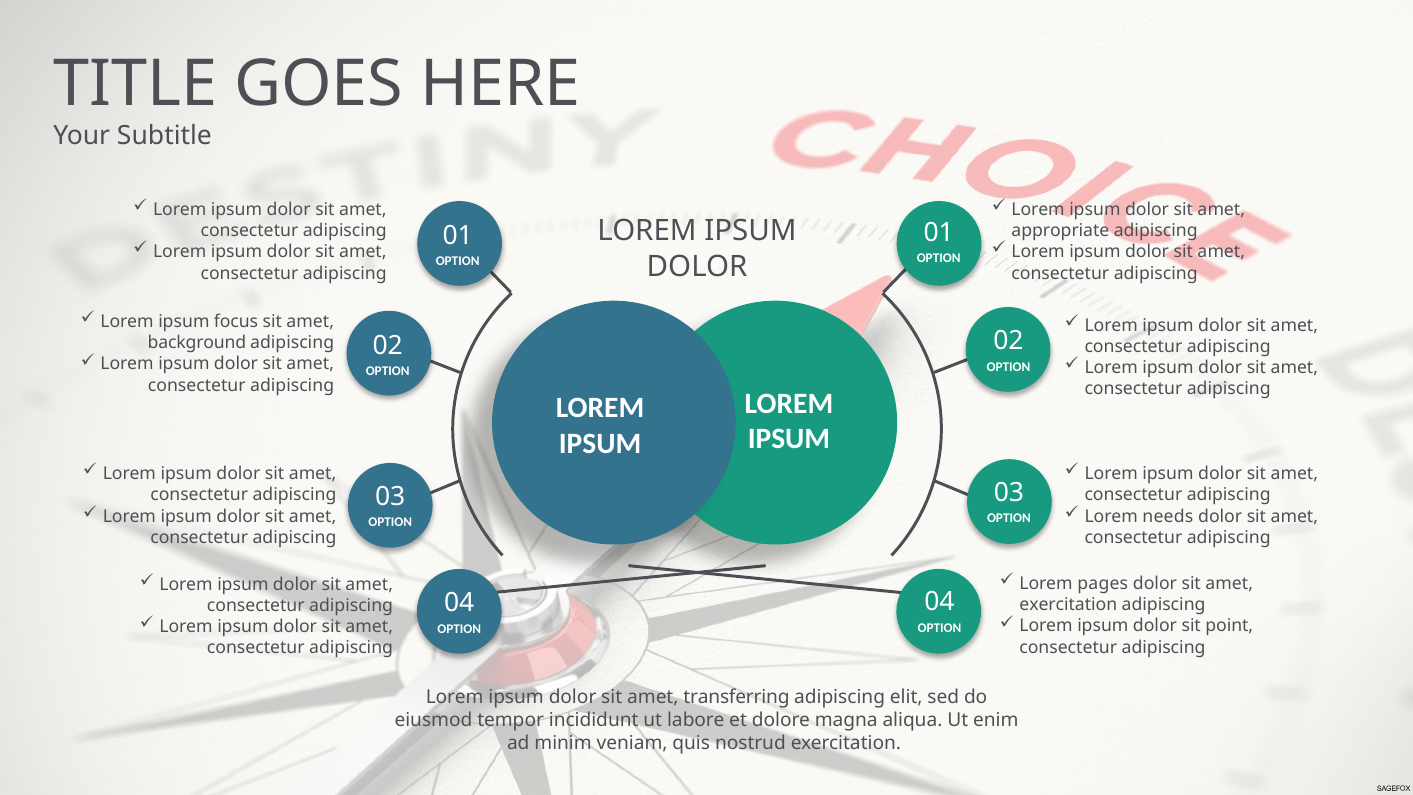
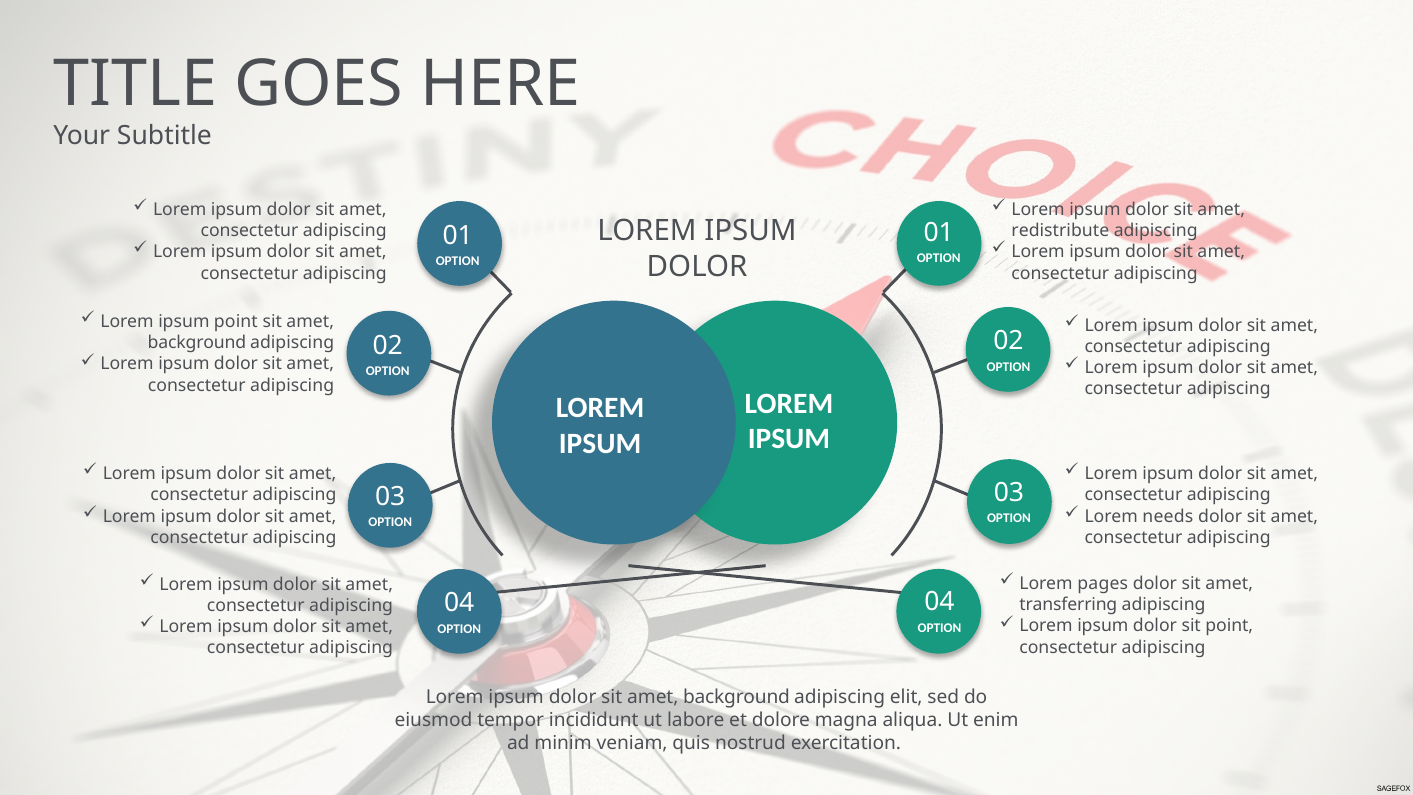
appropriate: appropriate -> redistribute
ipsum focus: focus -> point
exercitation at (1068, 605): exercitation -> transferring
dolor sit amet transferring: transferring -> background
